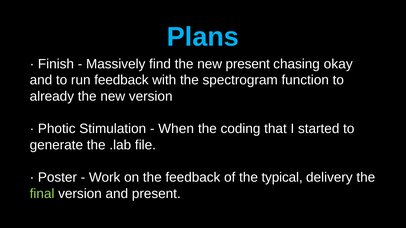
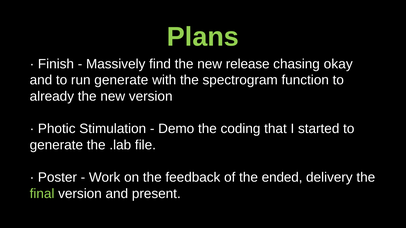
Plans colour: light blue -> light green
new present: present -> release
run feedback: feedback -> generate
When: When -> Demo
typical: typical -> ended
